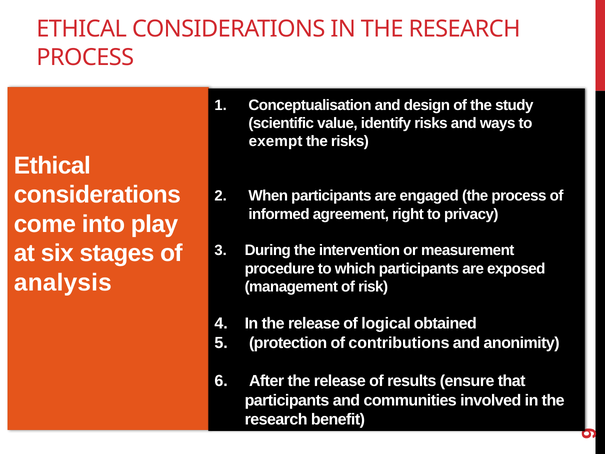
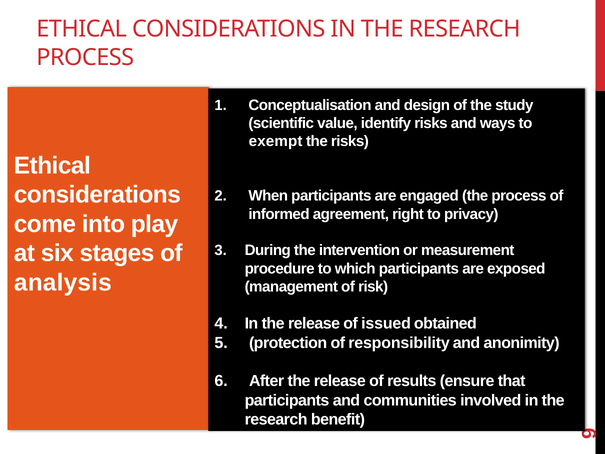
logical: logical -> issued
contributions: contributions -> responsibility
